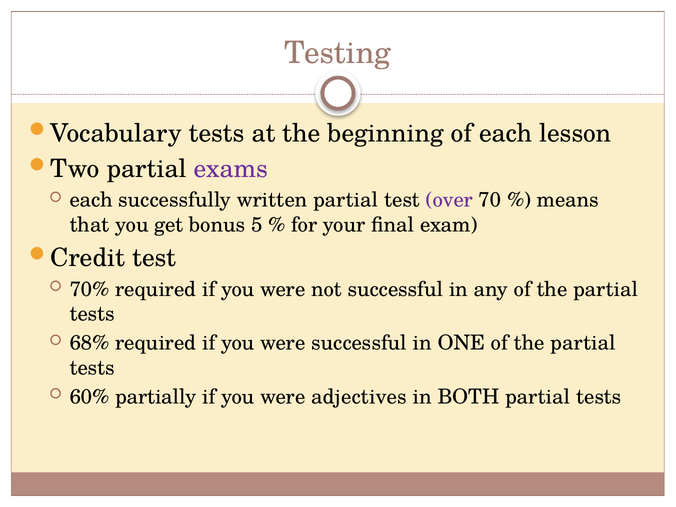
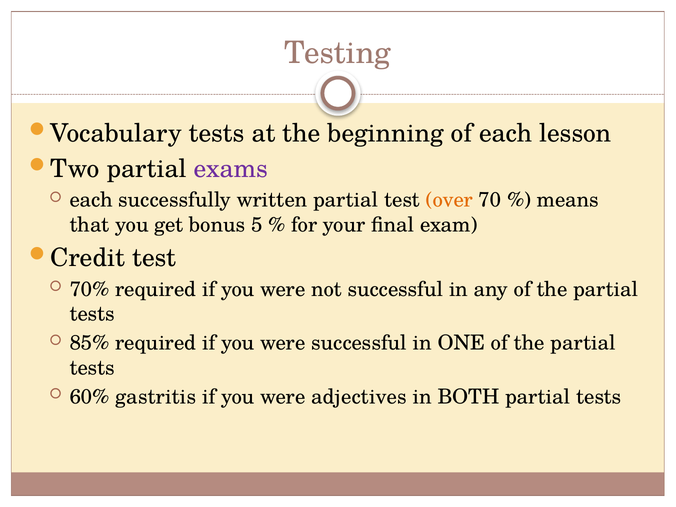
over colour: purple -> orange
68%: 68% -> 85%
partially: partially -> gastritis
